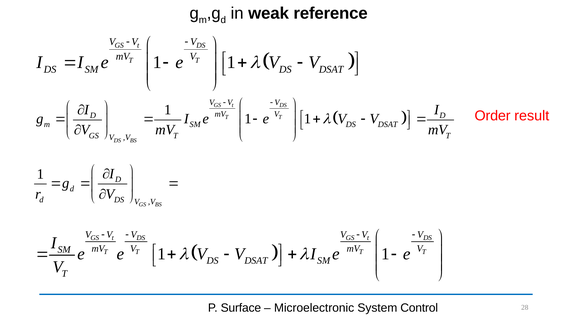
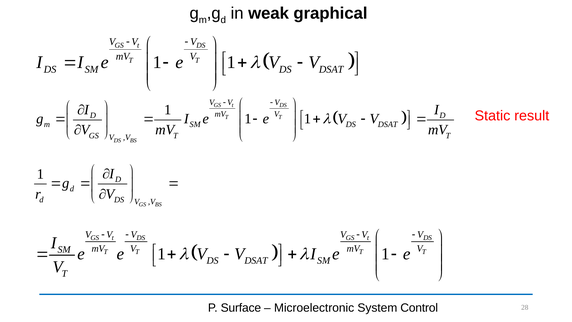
reference: reference -> graphical
Order: Order -> Static
